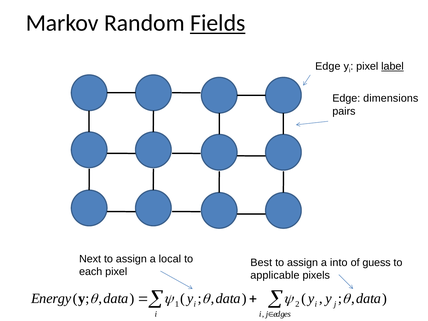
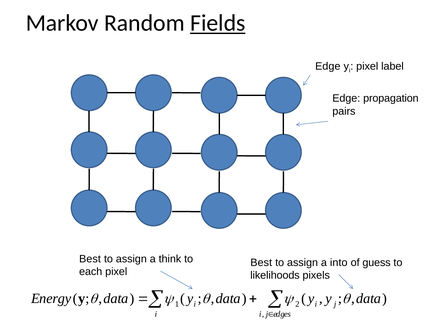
label underline: present -> none
dimensions: dimensions -> propagation
Next at (90, 259): Next -> Best
local: local -> think
applicable: applicable -> likelihoods
